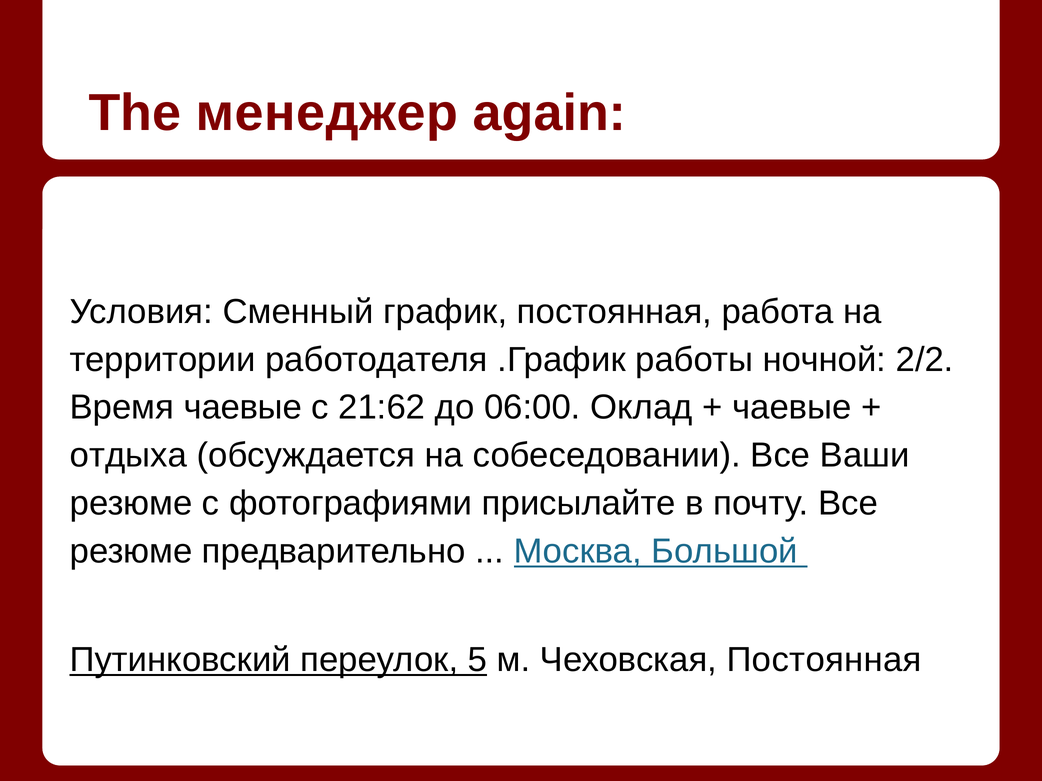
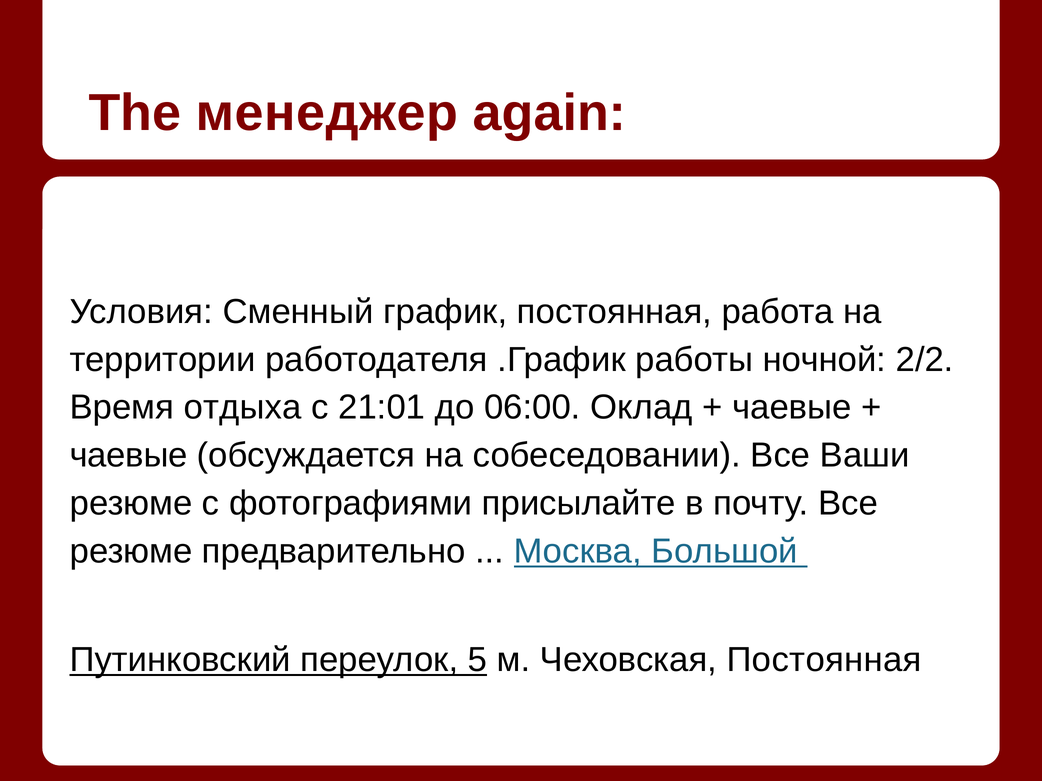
Время чаевые: чаевые -> отдыха
21:62: 21:62 -> 21:01
отдыха at (128, 456): отдыха -> чаевые
